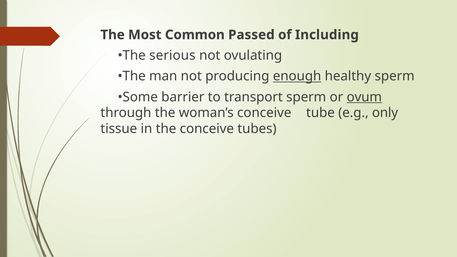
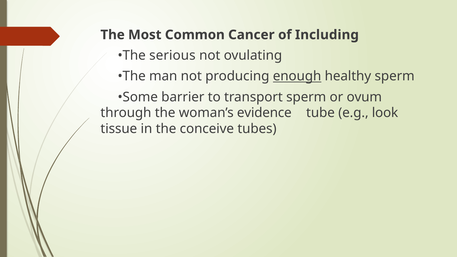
Passed: Passed -> Cancer
ovum underline: present -> none
woman’s conceive: conceive -> evidence
only: only -> look
